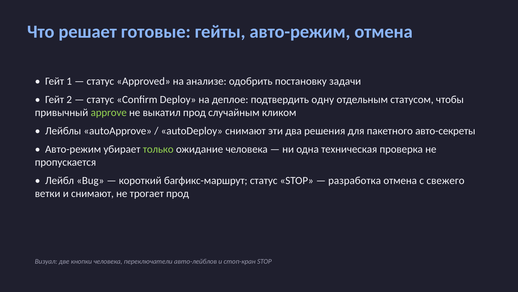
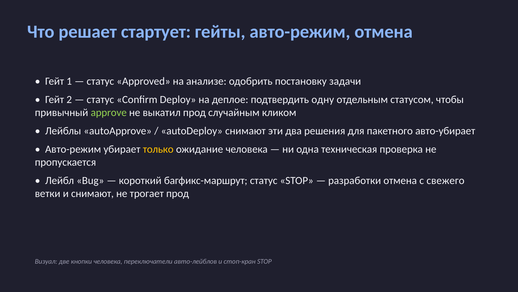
готовые: готовые -> стартует
авто-секреты: авто-секреты -> авто-убирает
только colour: light green -> yellow
разработка: разработка -> разработки
